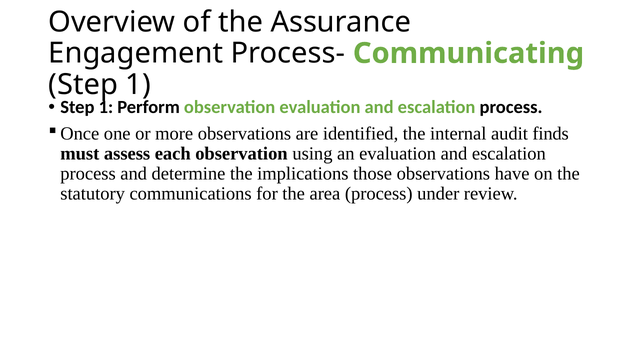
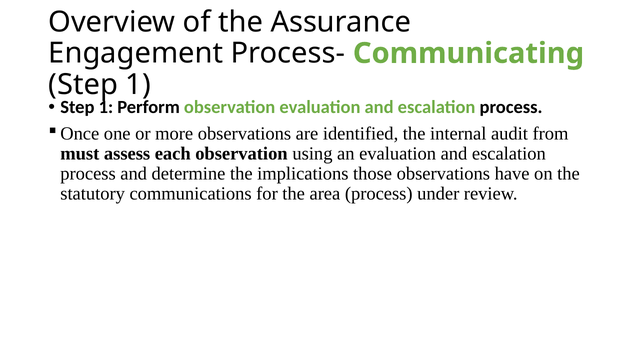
finds: finds -> from
